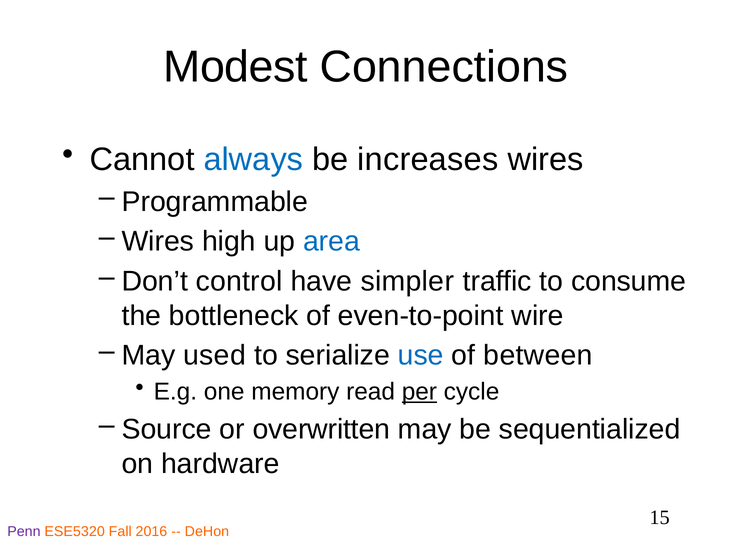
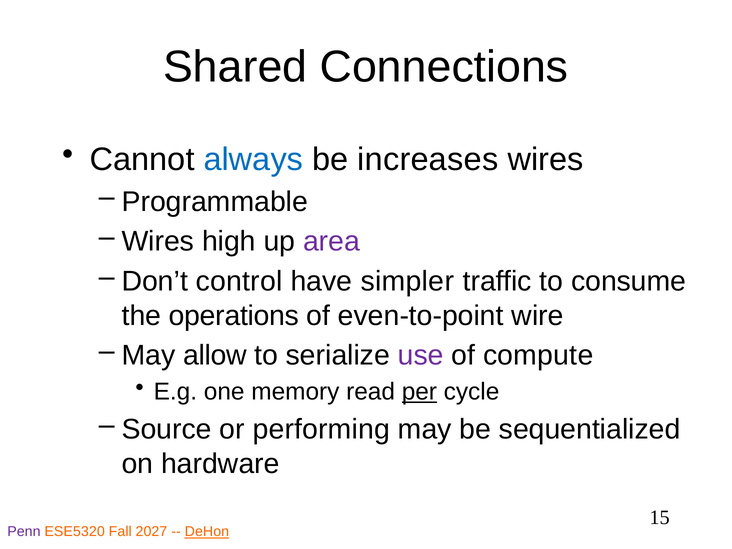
Modest: Modest -> Shared
area colour: blue -> purple
bottleneck: bottleneck -> operations
used: used -> allow
use colour: blue -> purple
between: between -> compute
overwritten: overwritten -> performing
2016: 2016 -> 2027
DeHon underline: none -> present
